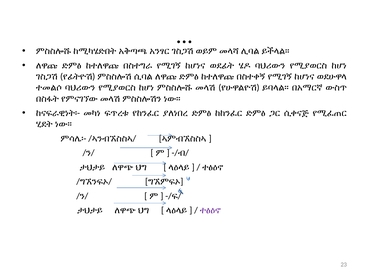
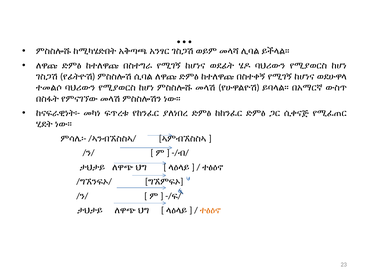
ተፅዕኖ at (210, 210) colour: purple -> orange
